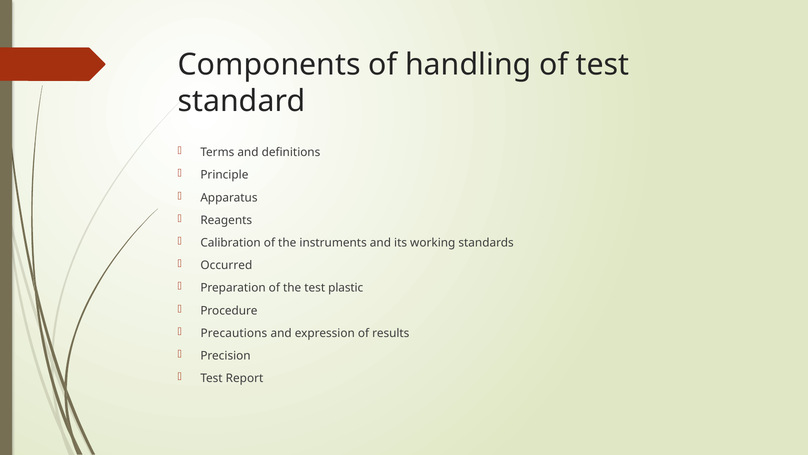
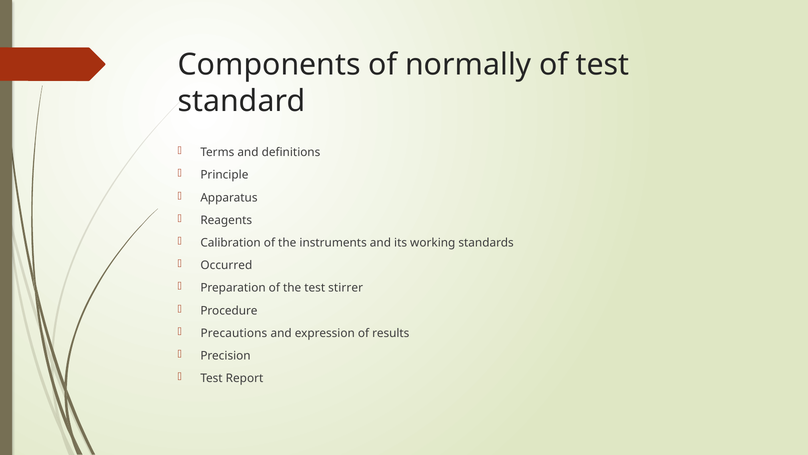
handling: handling -> normally
plastic: plastic -> stirrer
